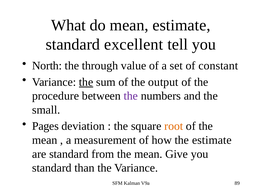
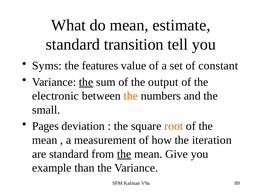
excellent: excellent -> transition
North: North -> Syms
through: through -> features
procedure: procedure -> electronic
the at (131, 96) colour: purple -> orange
the estimate: estimate -> iteration
the at (124, 154) underline: none -> present
standard at (52, 168): standard -> example
